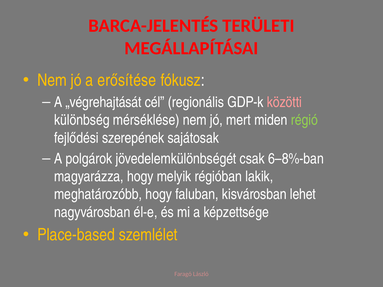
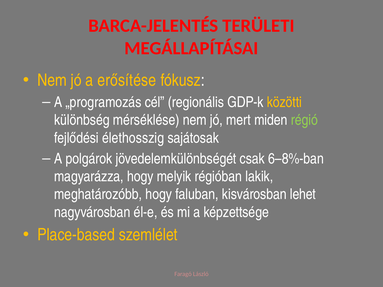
„végrehajtását: „végrehajtását -> „programozás
közötti colour: pink -> yellow
szerepének: szerepének -> élethosszig
